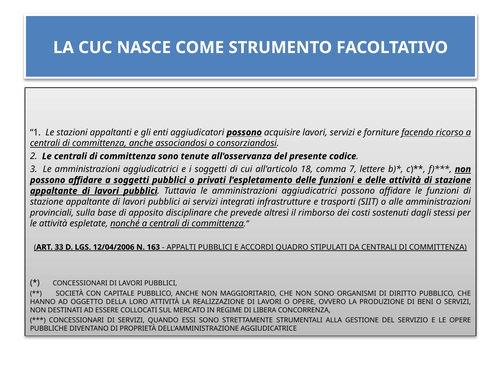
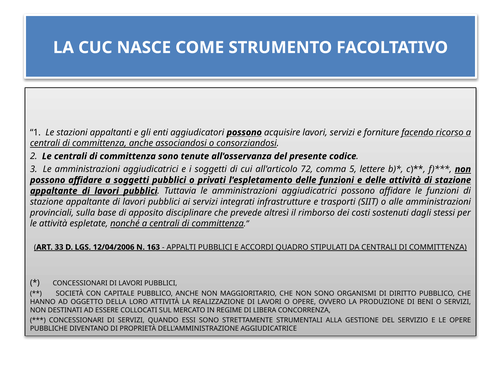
18: 18 -> 72
7: 7 -> 5
